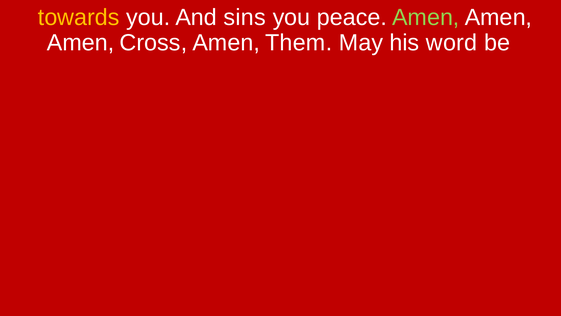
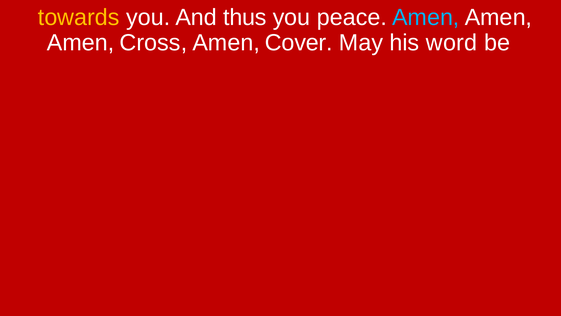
sins: sins -> thus
Amen at (426, 17) colour: light green -> light blue
Them: Them -> Cover
